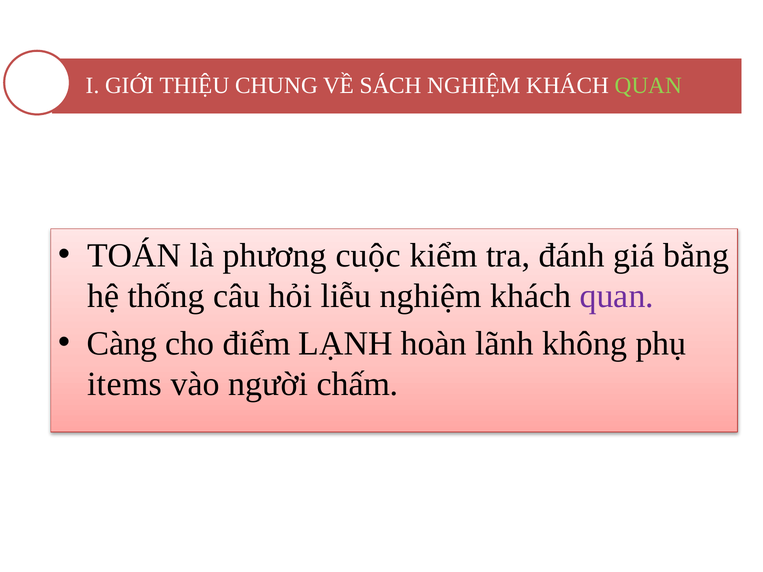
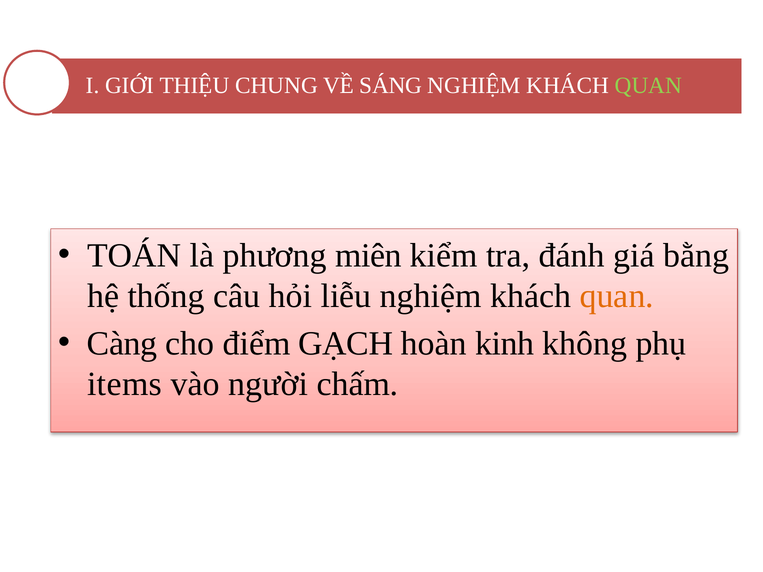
SÁCH: SÁCH -> SÁNG
cuộc: cuộc -> miên
quan at (617, 296) colour: purple -> orange
LẠNH: LẠNH -> GẠCH
lãnh: lãnh -> kinh
